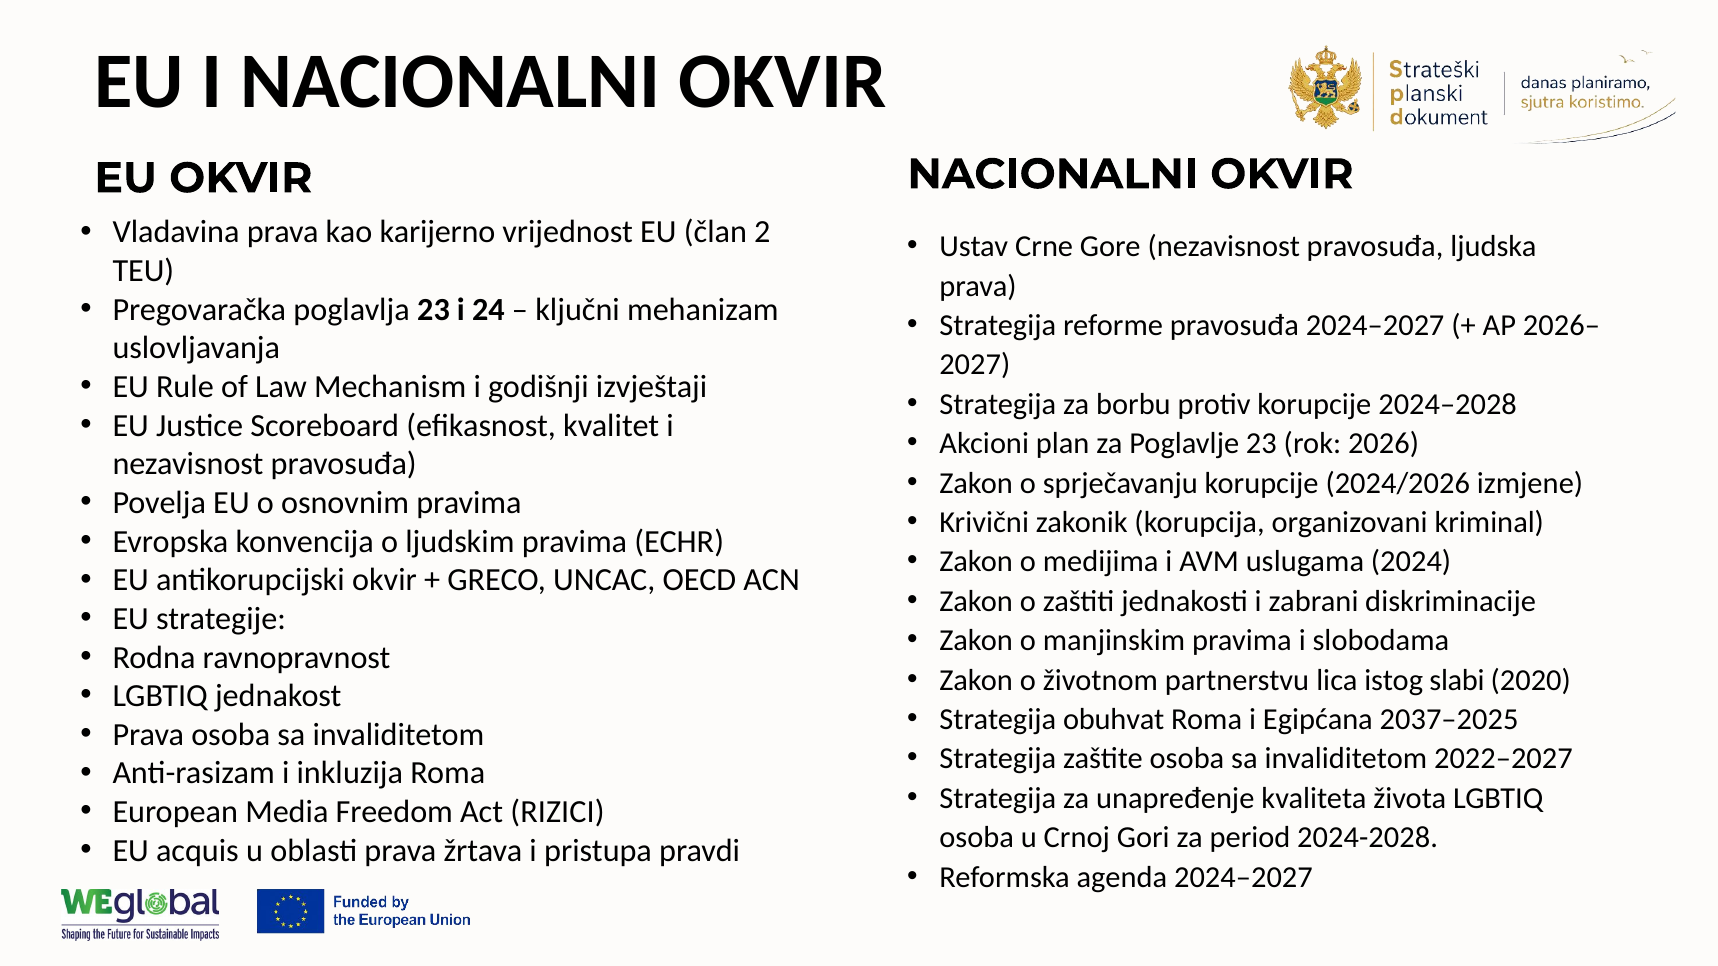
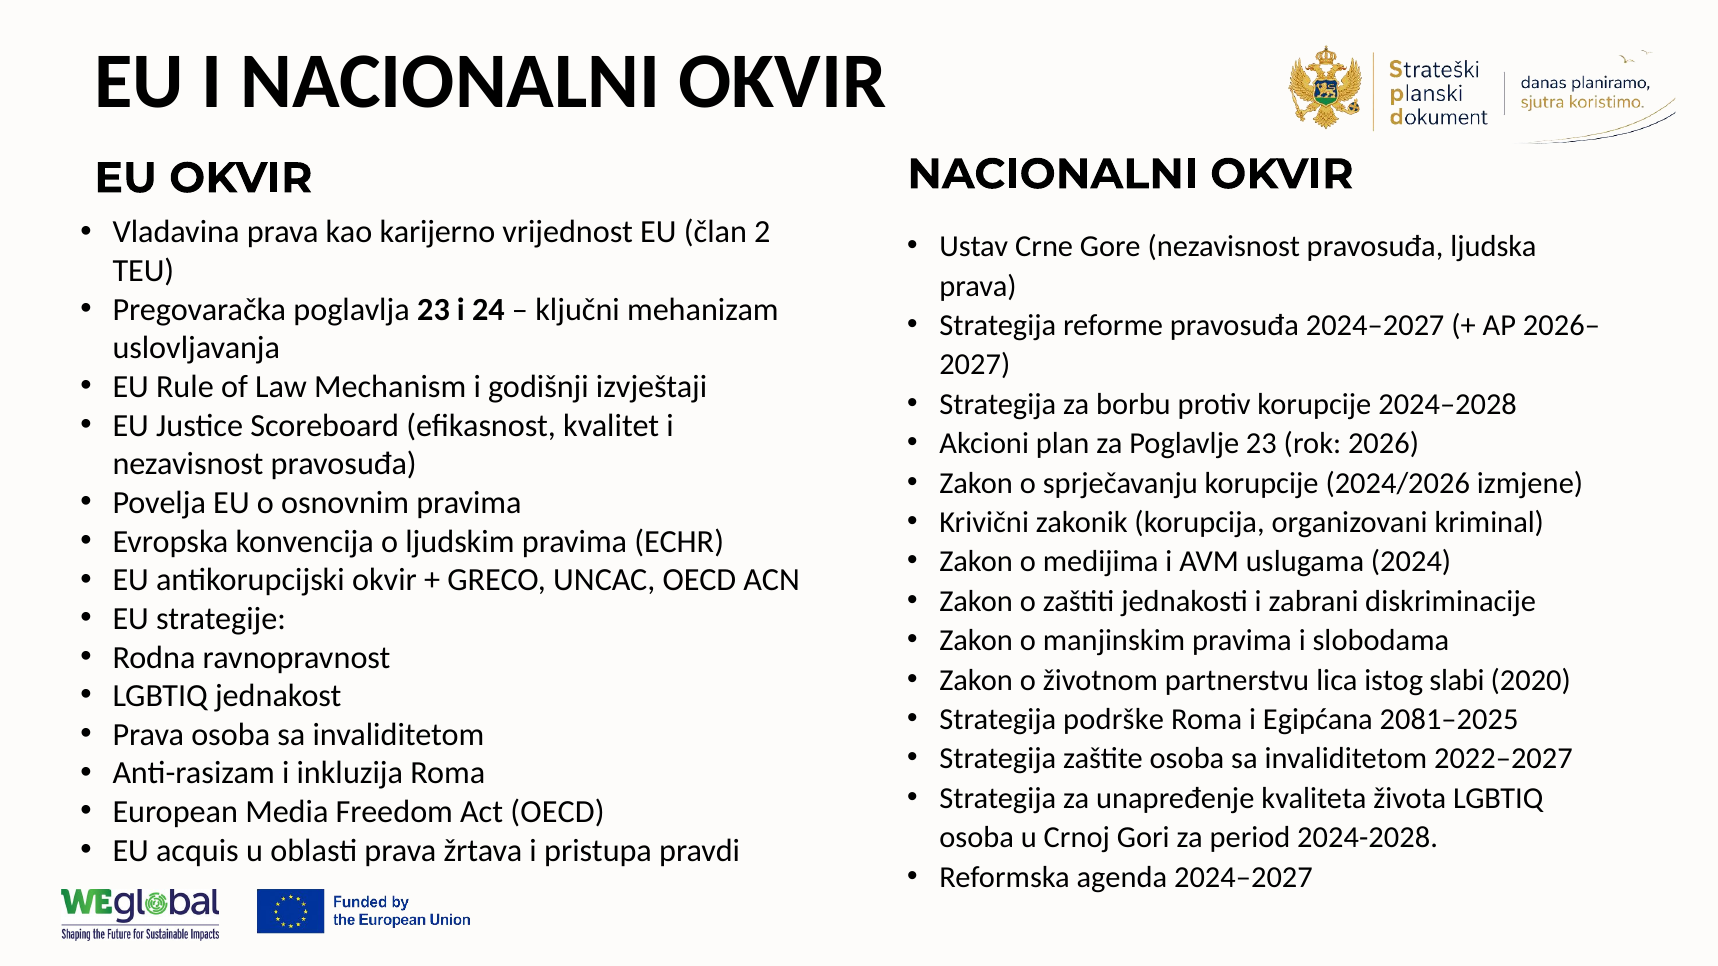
obuhvat: obuhvat -> podrške
2037–2025: 2037–2025 -> 2081–2025
Act RIZICI: RIZICI -> OECD
